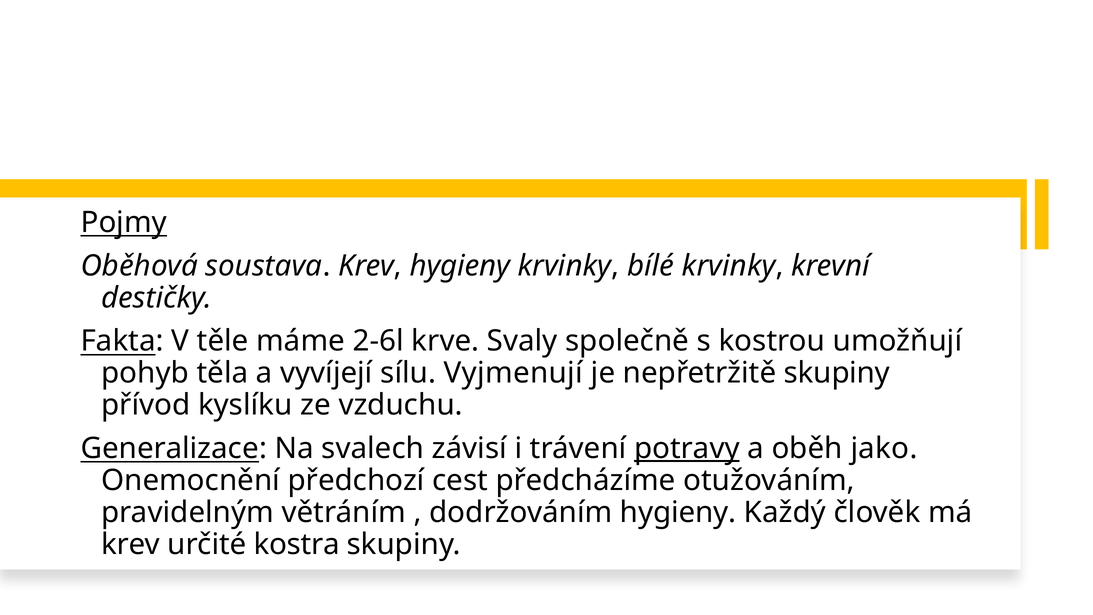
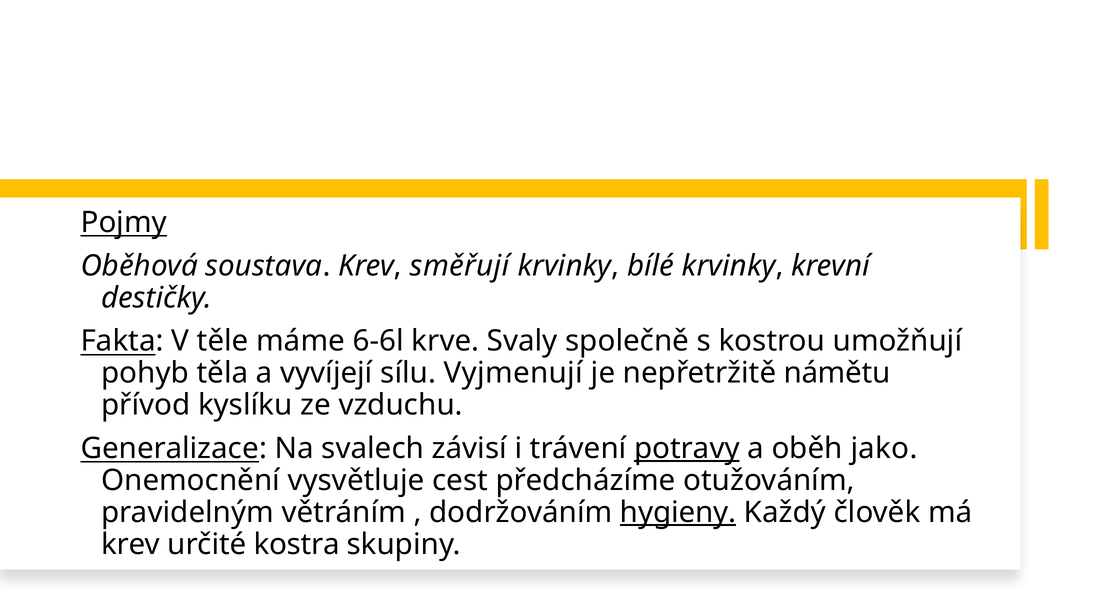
Krev hygieny: hygieny -> směřují
2-6l: 2-6l -> 6-6l
nepřetržitě skupiny: skupiny -> námětu
předchozí: předchozí -> vysvětluje
hygieny at (678, 512) underline: none -> present
